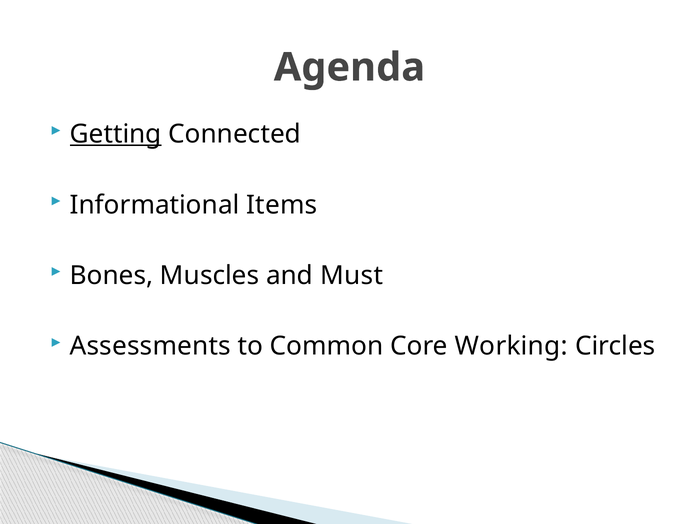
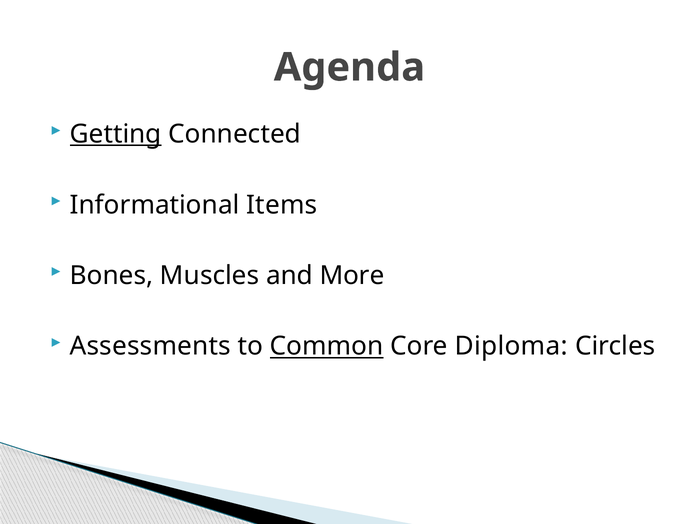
Must: Must -> More
Common underline: none -> present
Working: Working -> Diploma
